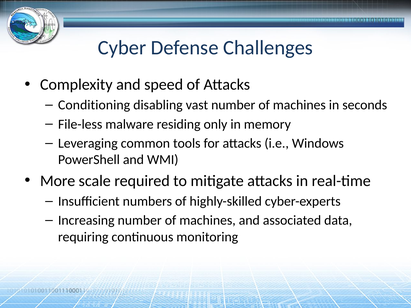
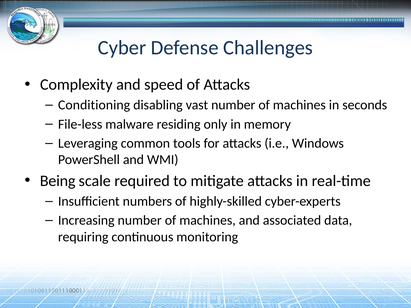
More: More -> Being
